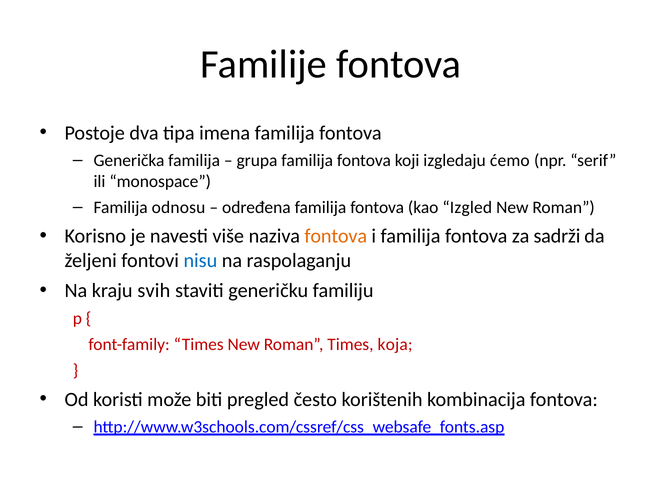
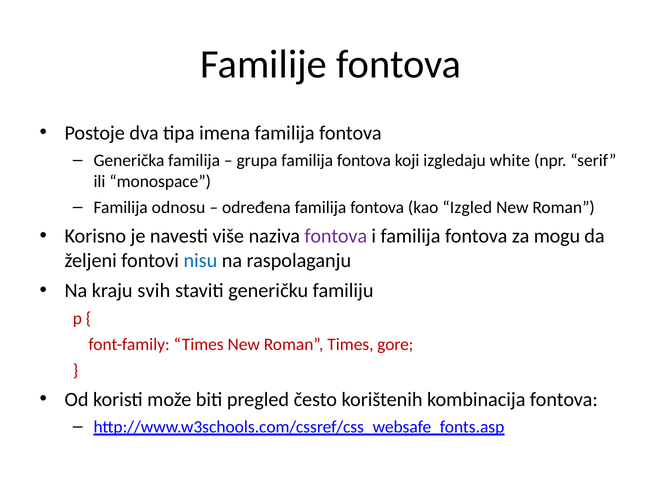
ćemo: ćemo -> white
fontova at (336, 236) colour: orange -> purple
sadrži: sadrži -> mogu
koja: koja -> gore
